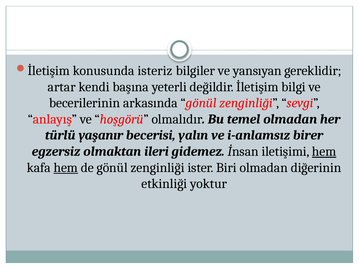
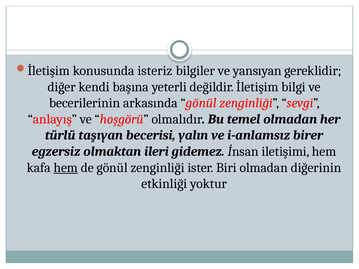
artar: artar -> diğer
yaşanır: yaşanır -> taşıyan
hem at (324, 152) underline: present -> none
